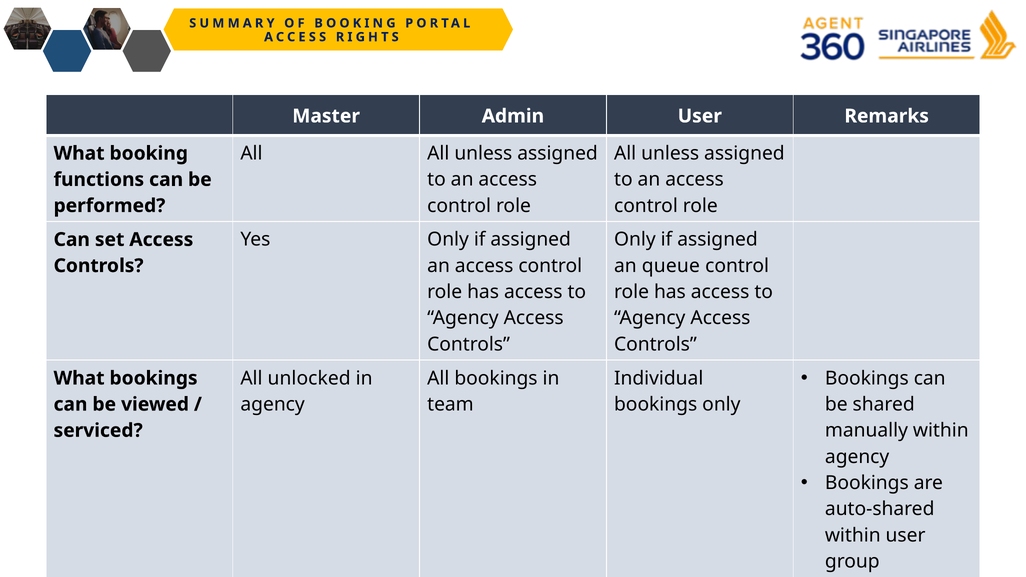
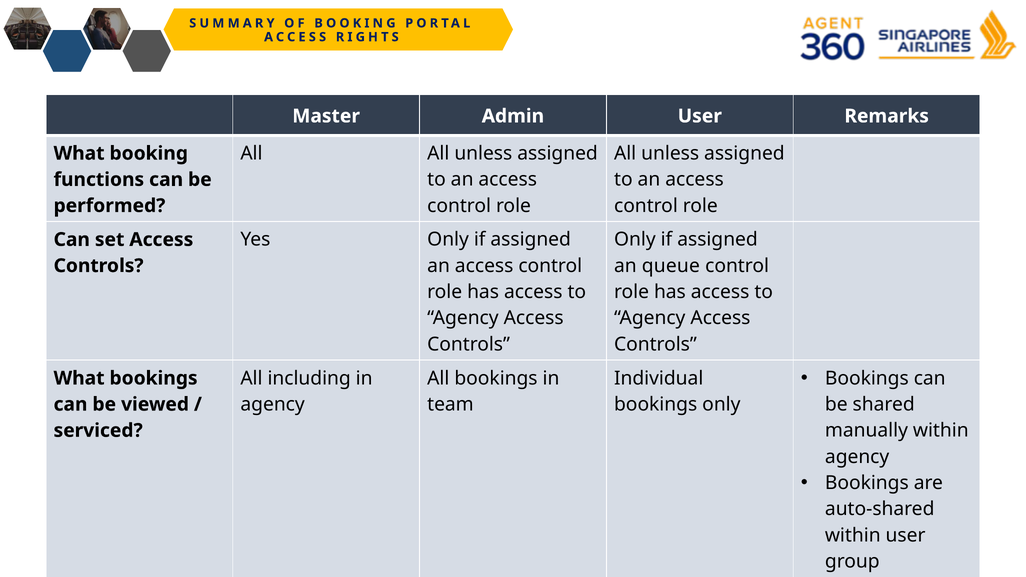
unlocked: unlocked -> including
